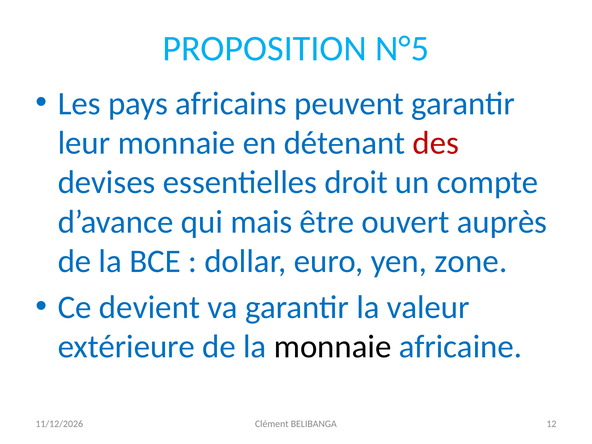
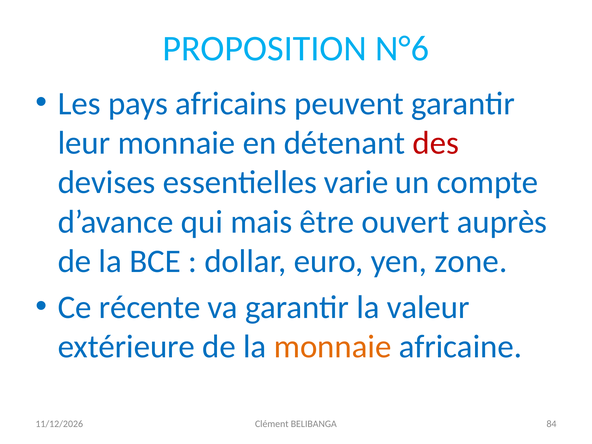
N°5: N°5 -> N°6
droit: droit -> varie
devient: devient -> récente
monnaie at (333, 347) colour: black -> orange
12: 12 -> 84
